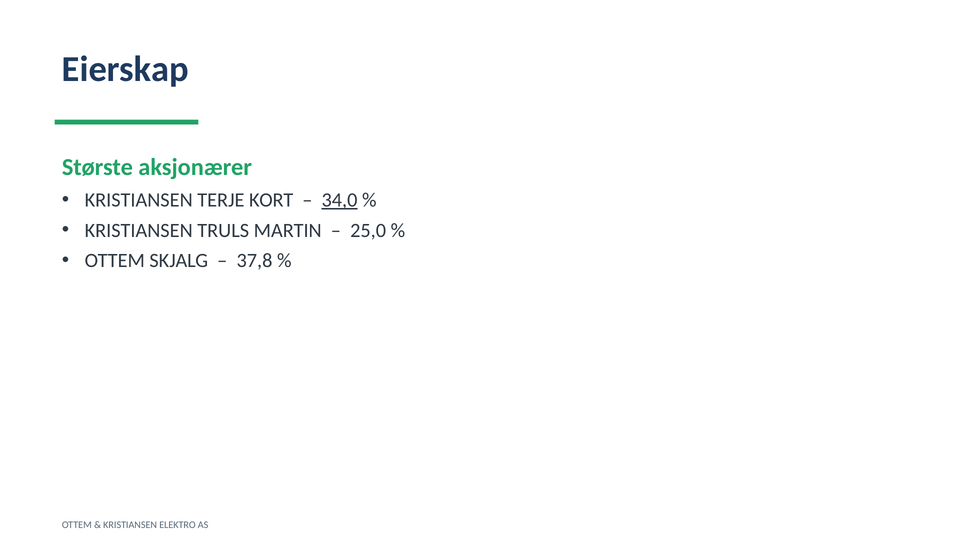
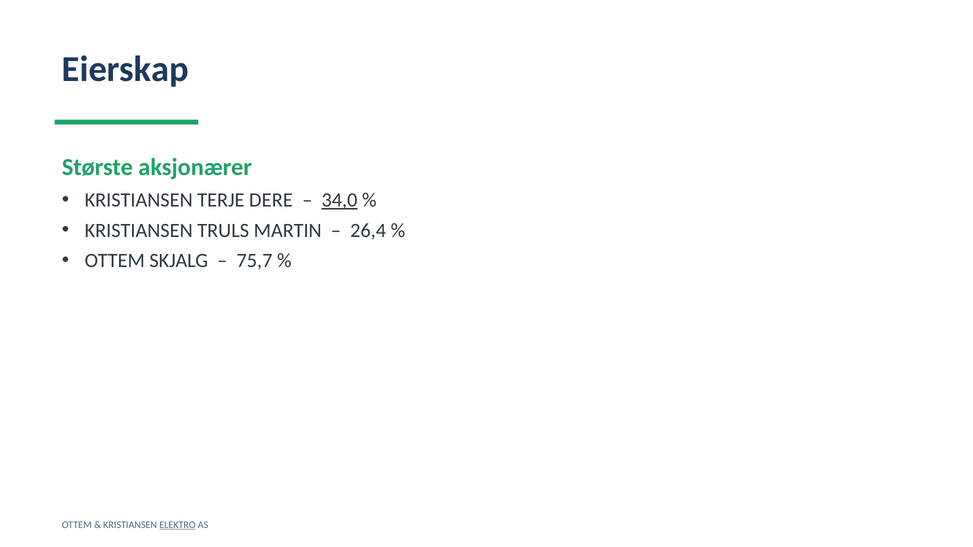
KORT: KORT -> DERE
25,0: 25,0 -> 26,4
37,8: 37,8 -> 75,7
ELEKTRO underline: none -> present
